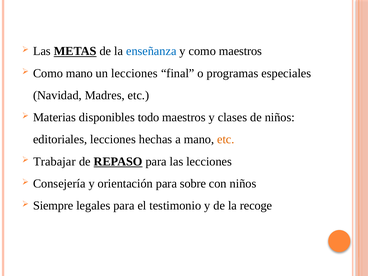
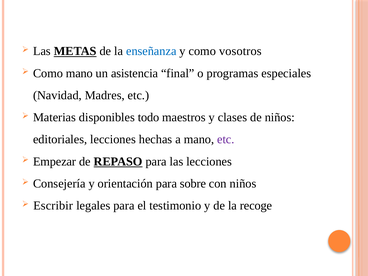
como maestros: maestros -> vosotros
un lecciones: lecciones -> asistencia
etc at (226, 139) colour: orange -> purple
Trabajar: Trabajar -> Empezar
Siempre: Siempre -> Escribir
